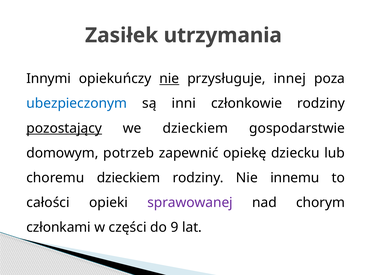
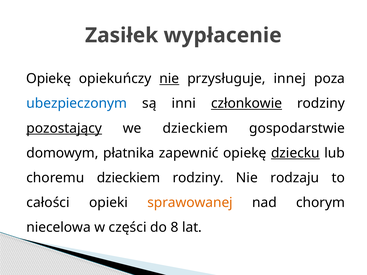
utrzymania: utrzymania -> wypłacenie
Innymi at (49, 79): Innymi -> Opiekę
członkowie underline: none -> present
potrzeb: potrzeb -> płatnika
dziecku underline: none -> present
innemu: innemu -> rodzaju
sprawowanej colour: purple -> orange
członkami: członkami -> niecelowa
9: 9 -> 8
